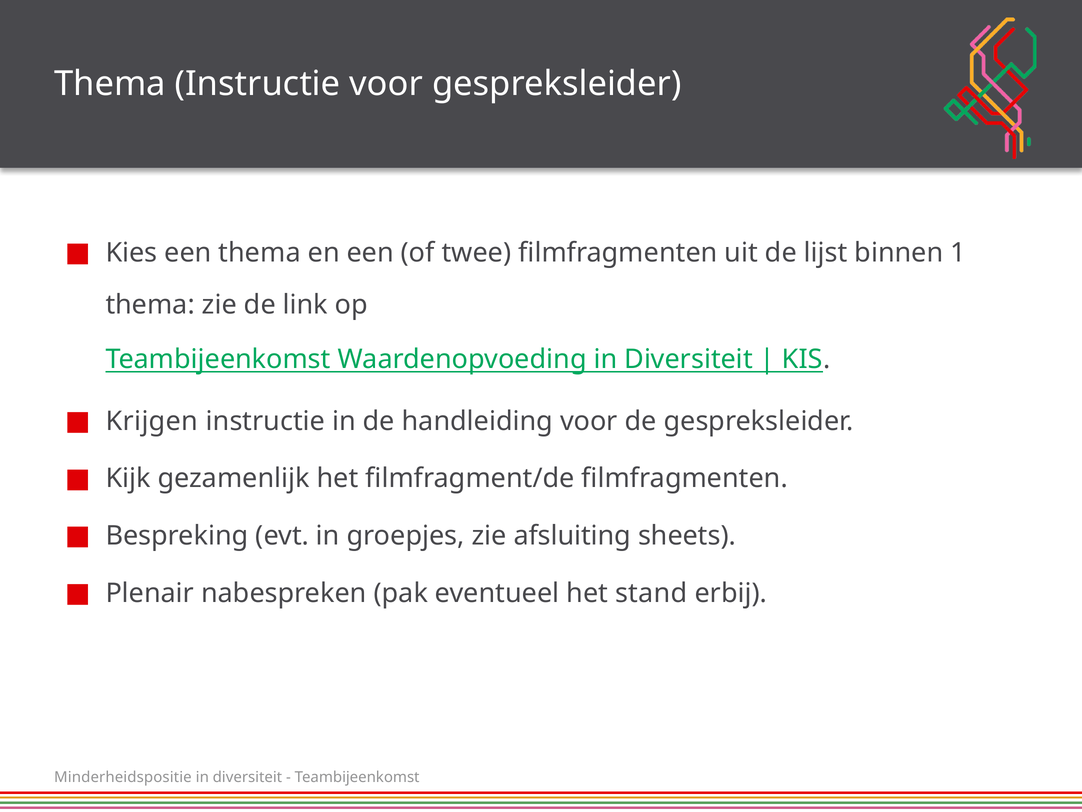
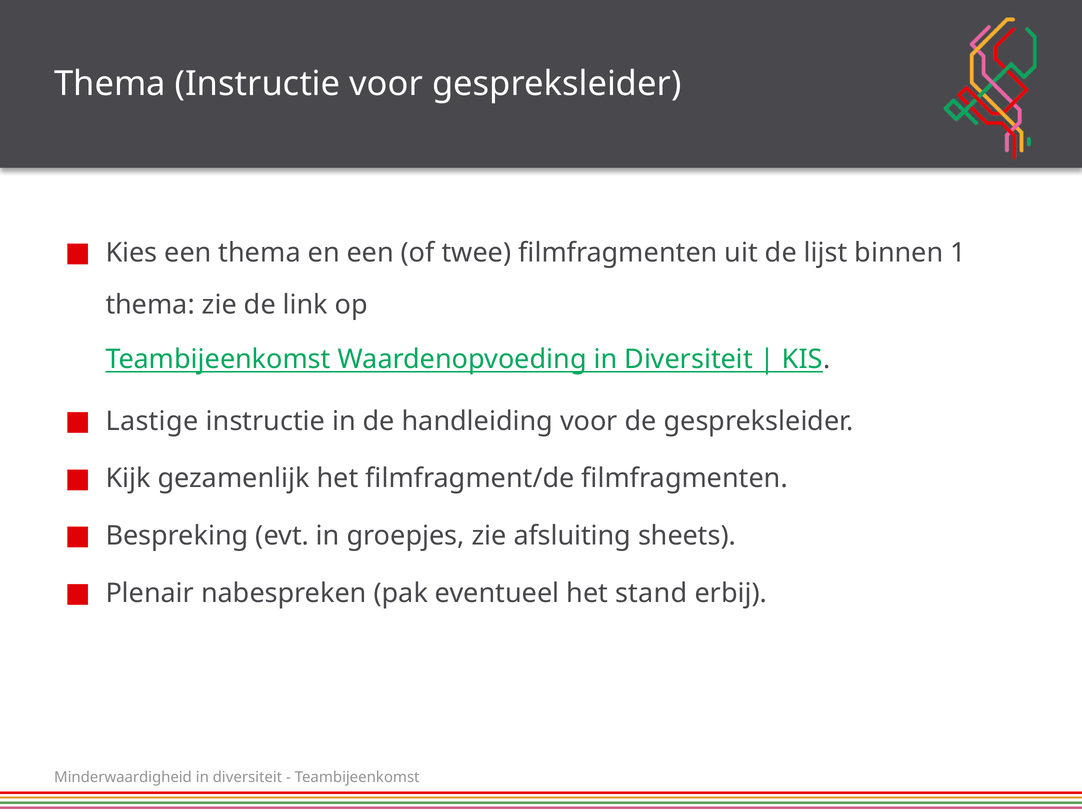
Krijgen: Krijgen -> Lastige
Minderheidspositie: Minderheidspositie -> Minderwaardigheid
